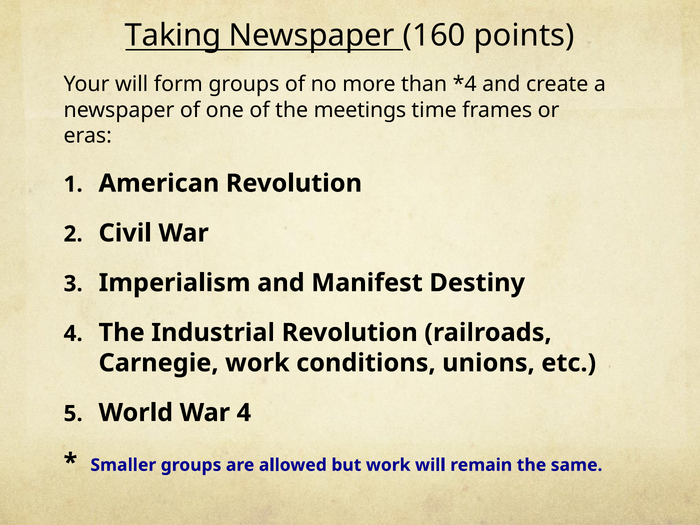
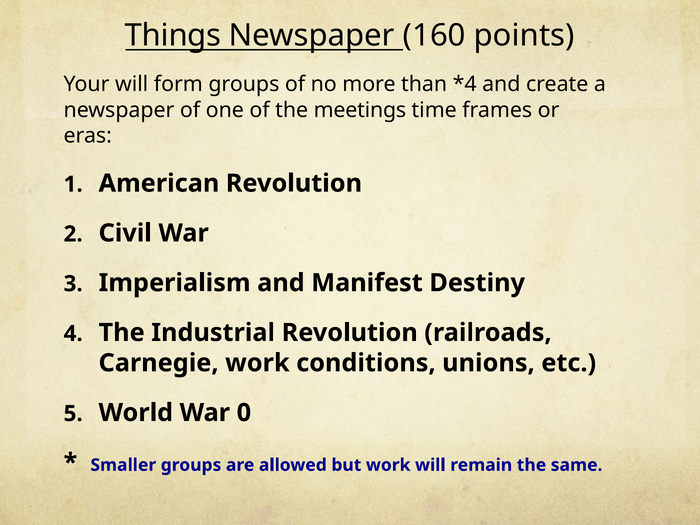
Taking: Taking -> Things
War 4: 4 -> 0
